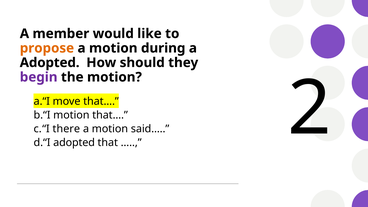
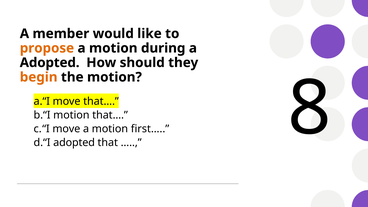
begin colour: purple -> orange
there at (66, 129): there -> move
said…: said… -> first…
2: 2 -> 8
